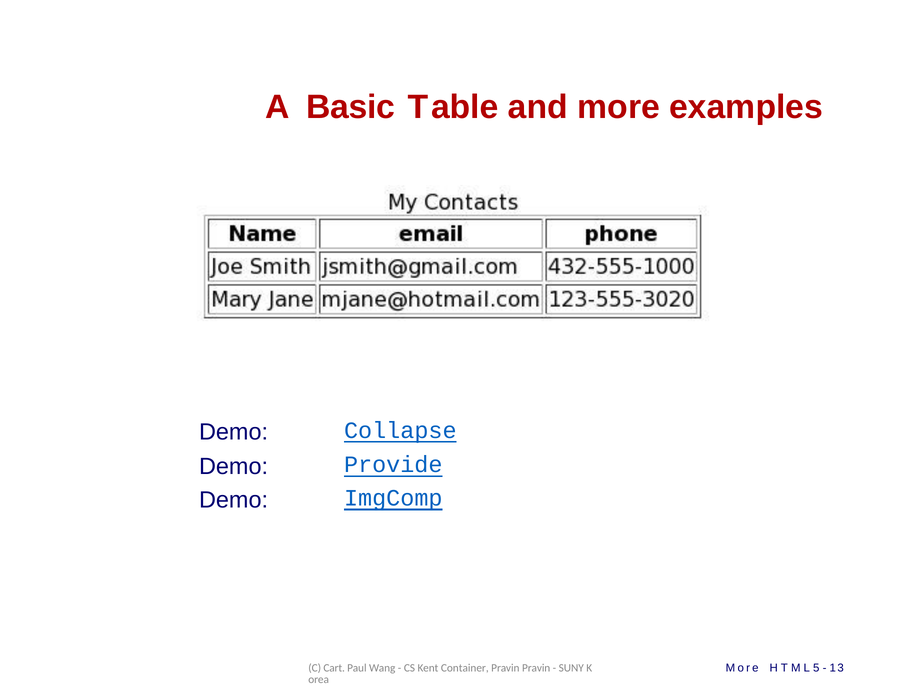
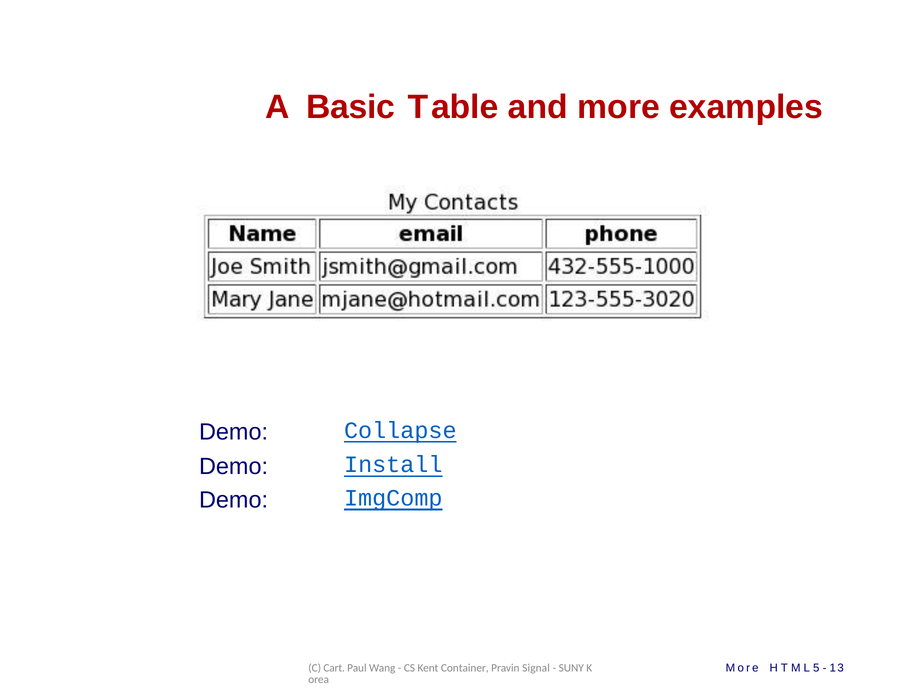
Provide: Provide -> Install
Pravin Pravin: Pravin -> Signal
